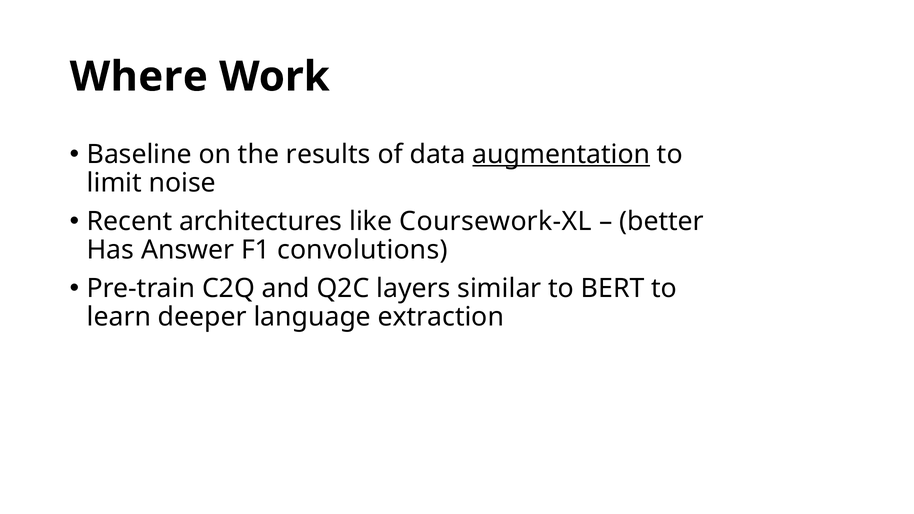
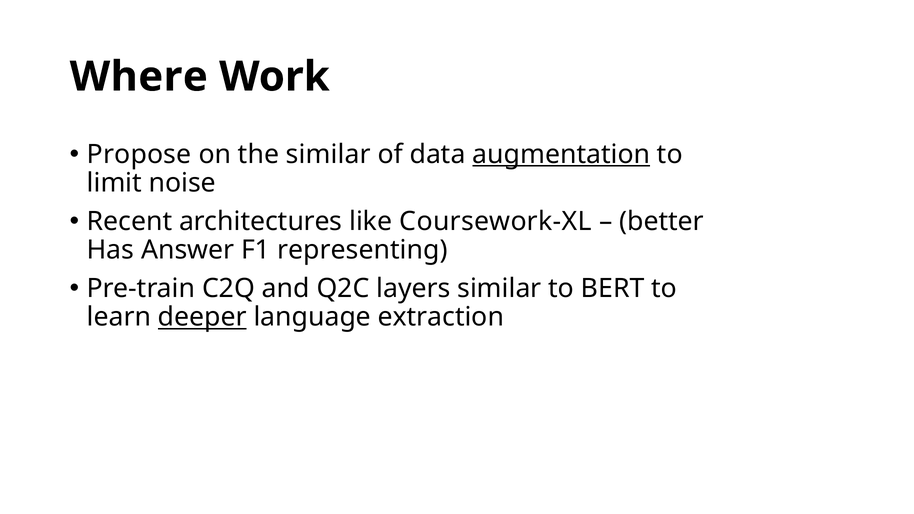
Baseline: Baseline -> Propose
the results: results -> similar
convolutions: convolutions -> representing
deeper underline: none -> present
